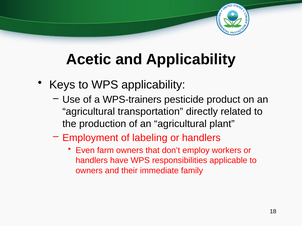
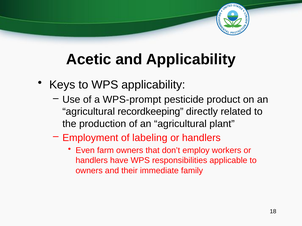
WPS-trainers: WPS-trainers -> WPS-prompt
transportation: transportation -> recordkeeping
